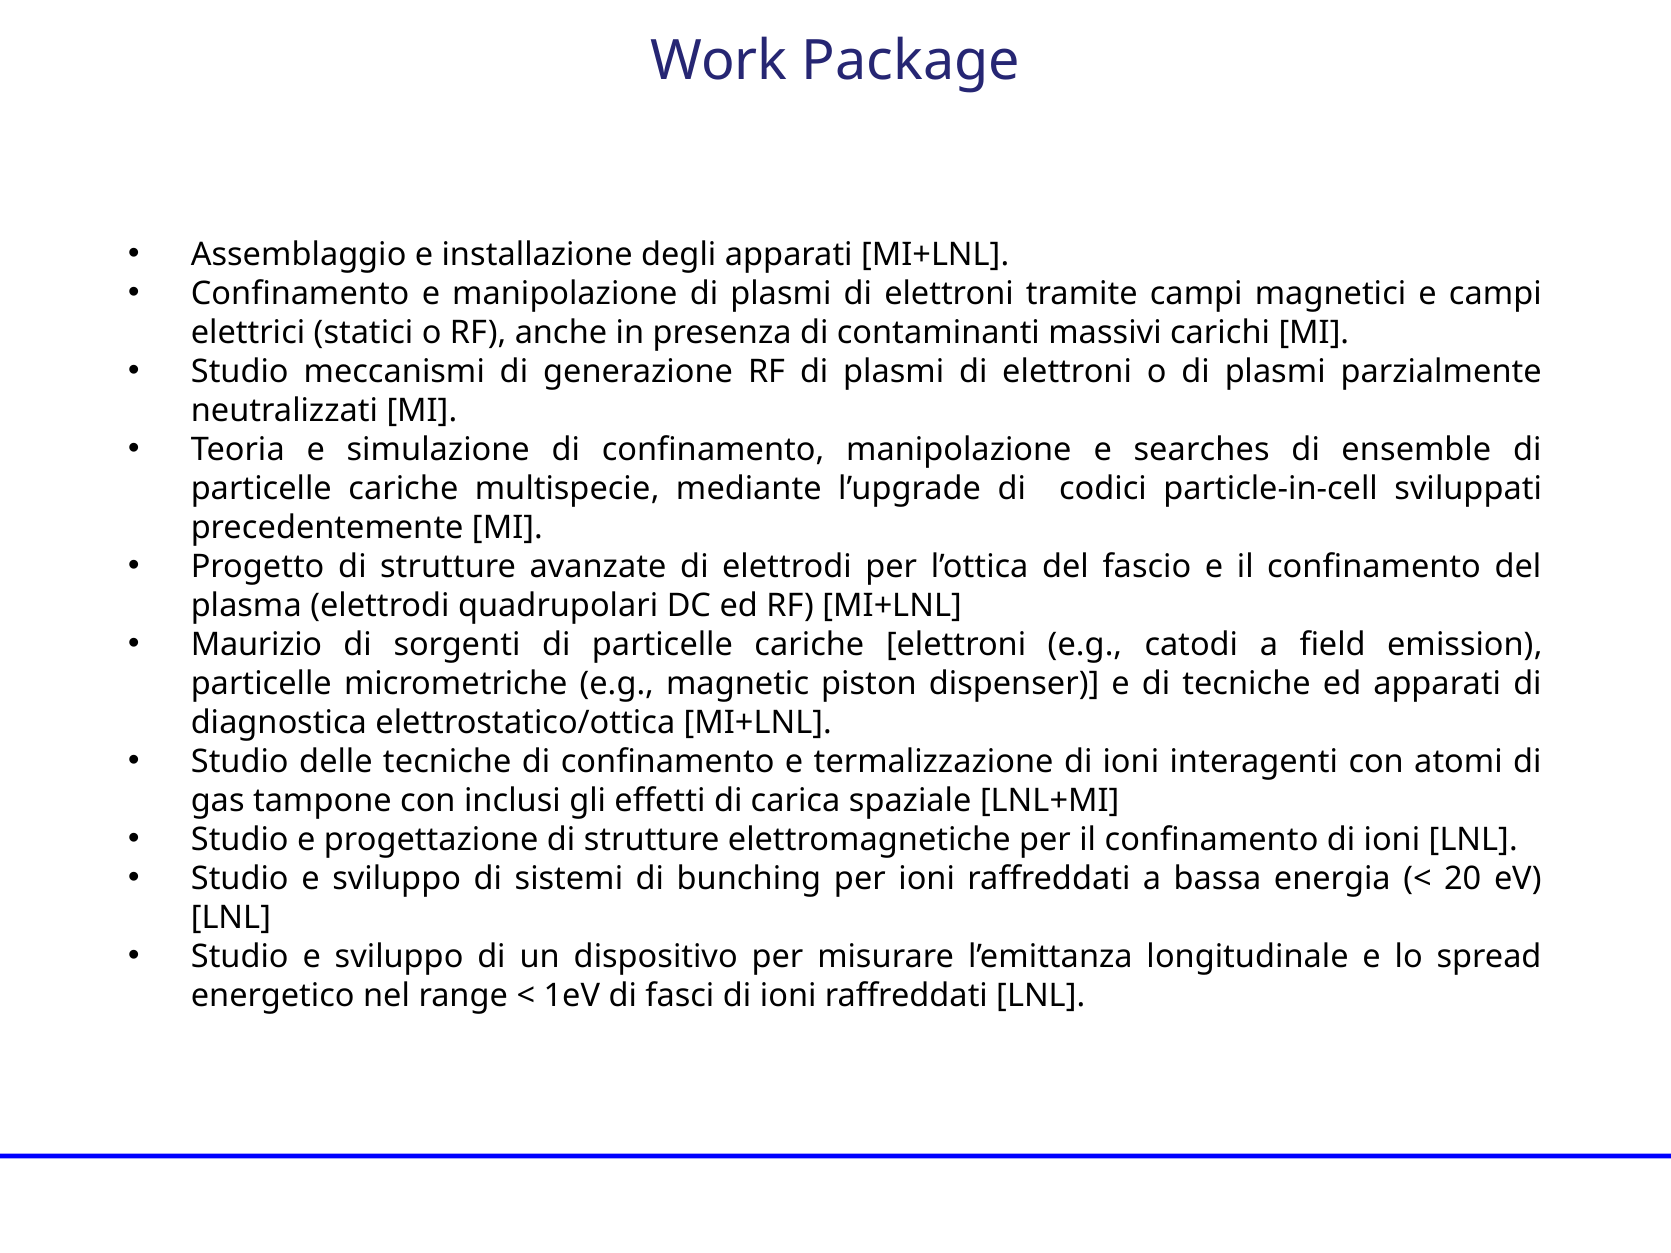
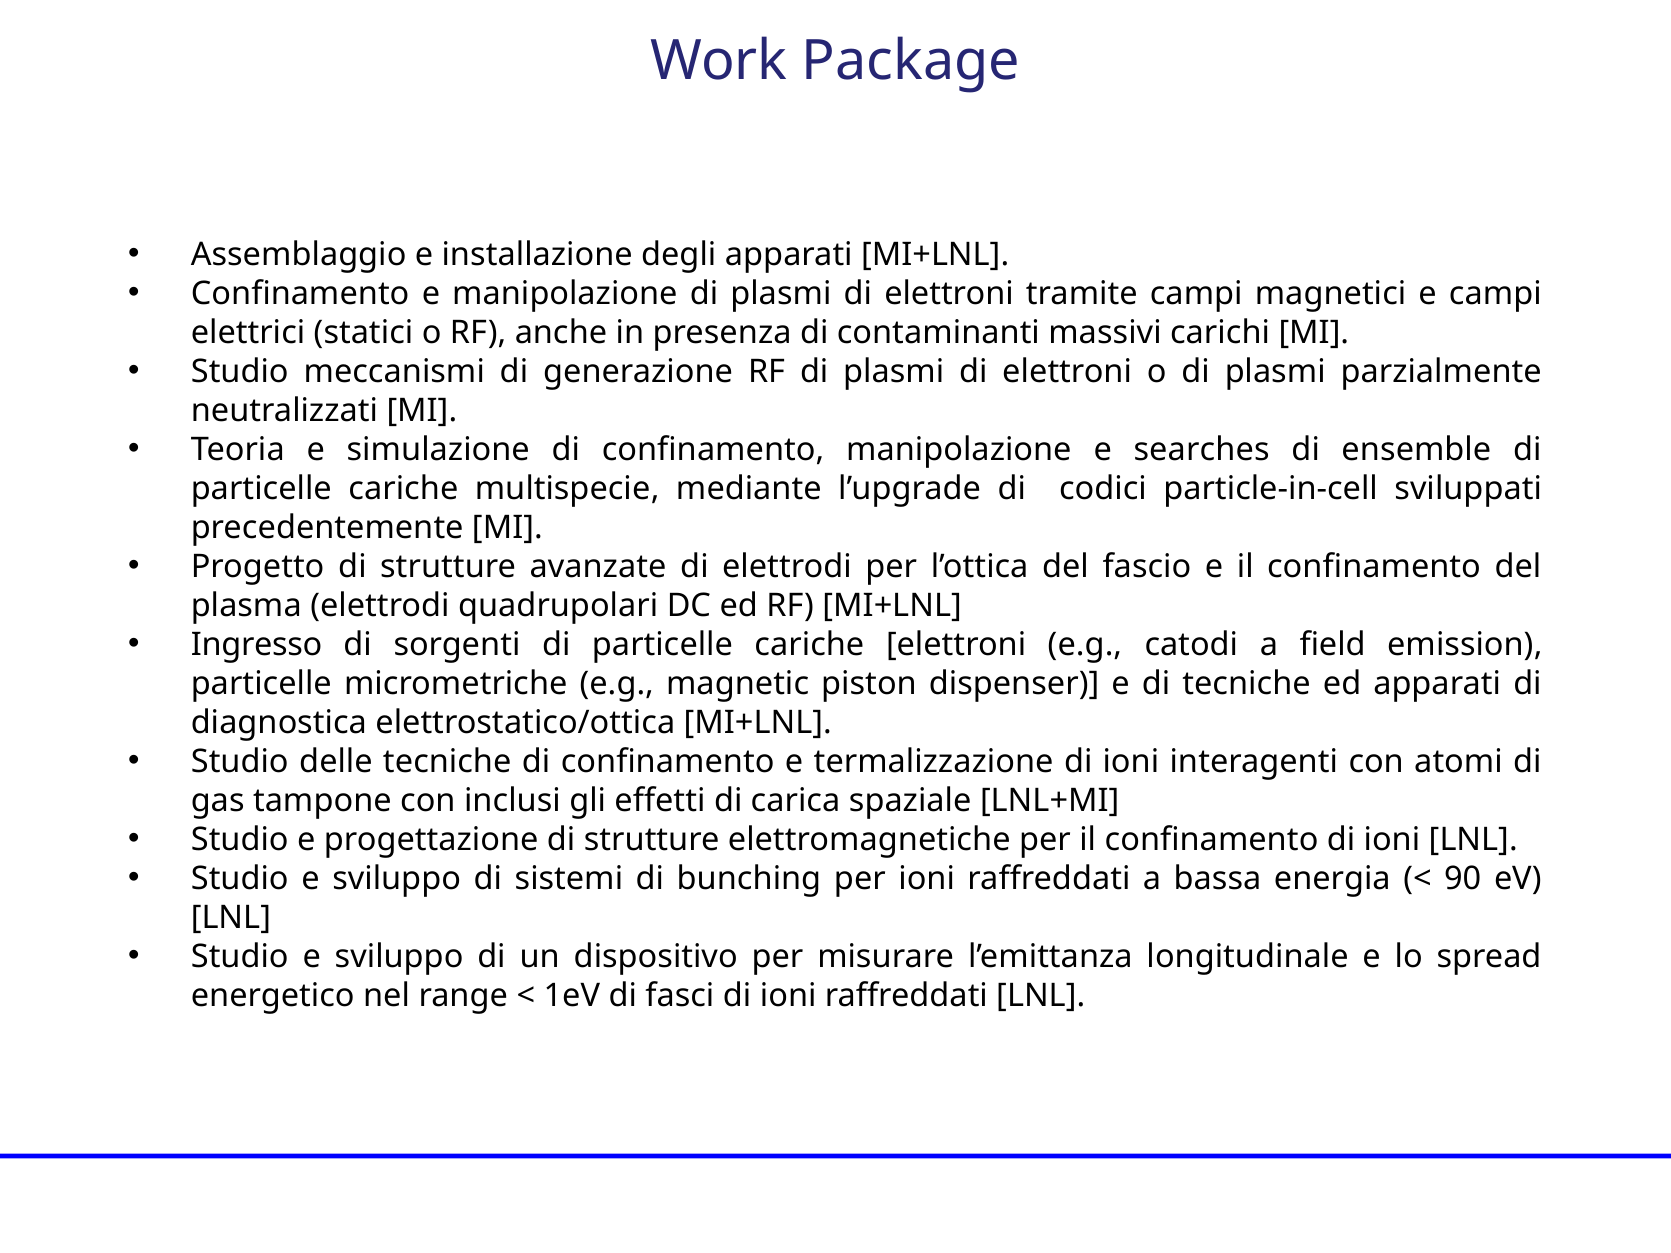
Maurizio: Maurizio -> Ingresso
20: 20 -> 90
